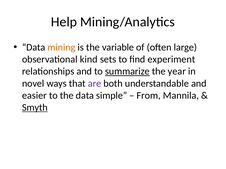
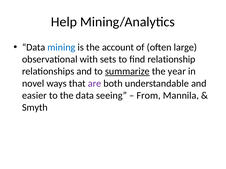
mining colour: orange -> blue
variable: variable -> account
kind: kind -> with
experiment: experiment -> relationship
simple: simple -> seeing
Smyth underline: present -> none
